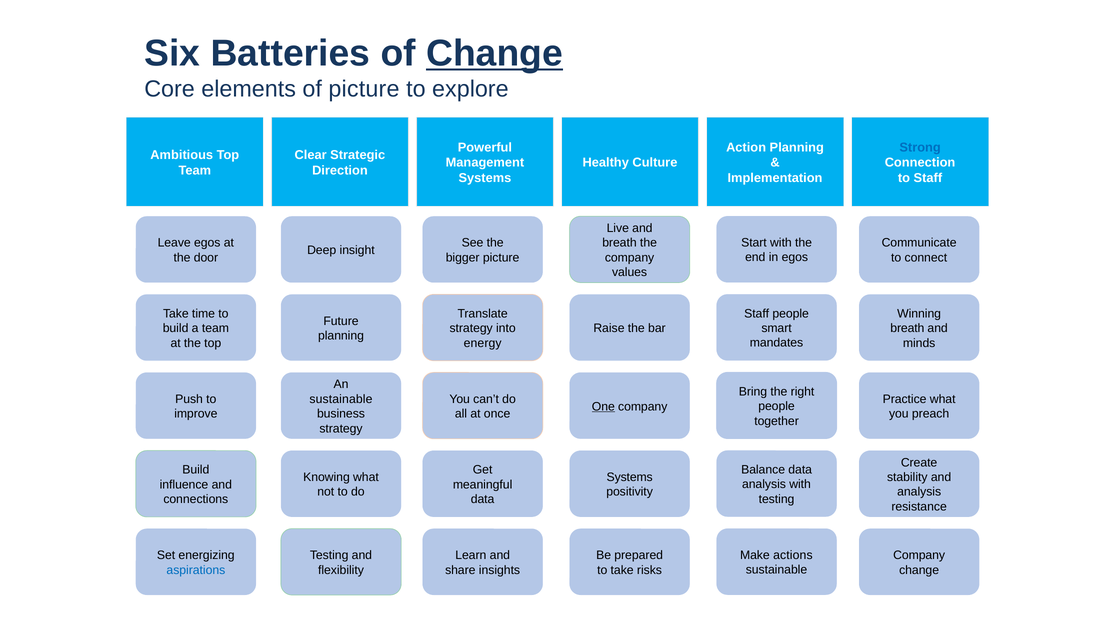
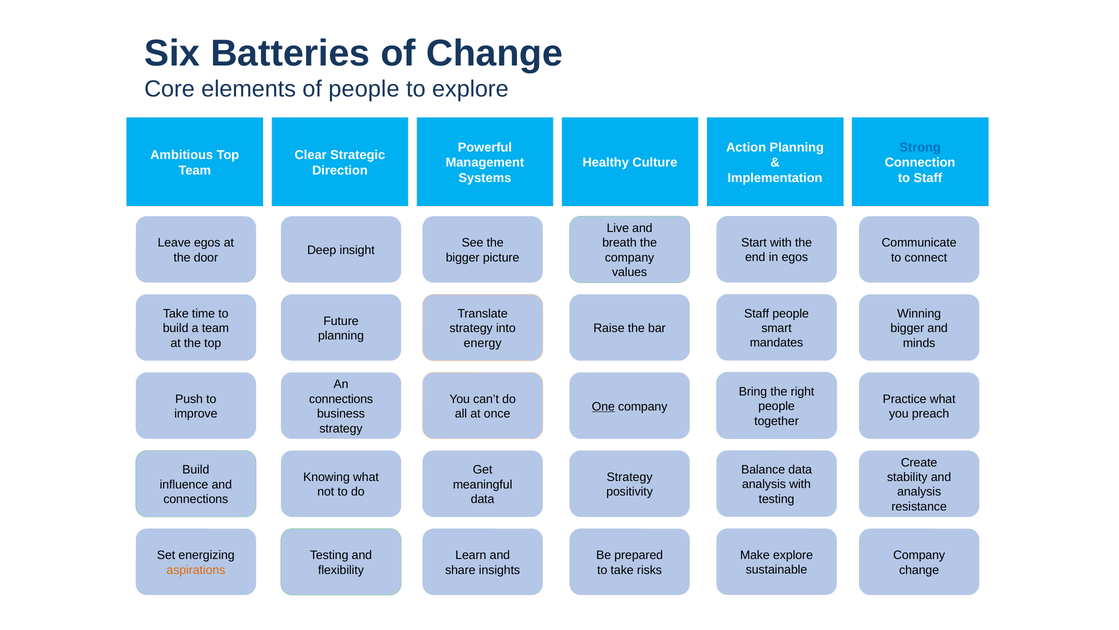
Change at (495, 53) underline: present -> none
of picture: picture -> people
breath at (907, 328): breath -> bigger
sustainable at (341, 399): sustainable -> connections
Systems at (630, 477): Systems -> Strategy
Make actions: actions -> explore
aspirations colour: blue -> orange
